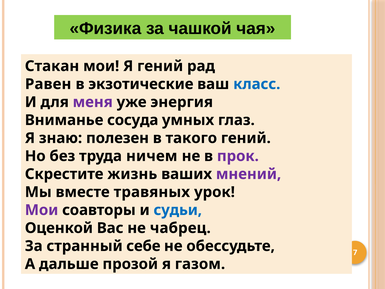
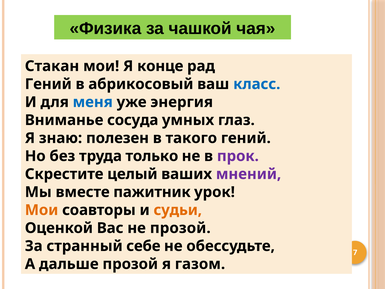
Я гений: гений -> конце
Равен at (48, 84): Равен -> Гений
экзотические: экзотические -> абрикосовый
меня colour: purple -> blue
ничем: ничем -> только
жизнь: жизнь -> целый
травяных: травяных -> пажитник
Мои at (42, 210) colour: purple -> orange
судьи colour: blue -> orange
не чабрец: чабрец -> прозой
